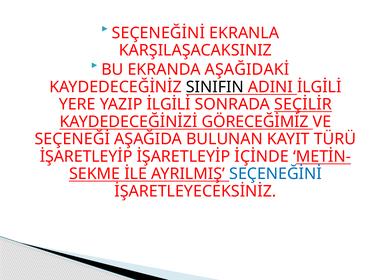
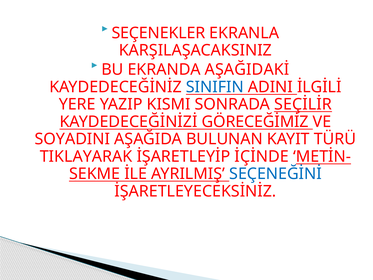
SEÇENEĞİNİ at (158, 33): SEÇENEĞİNİ -> SEÇENEKLER
SINIFIN colour: black -> blue
YAZIP İLGİLİ: İLGİLİ -> KISMI
SEÇENEĞİ: SEÇENEĞİ -> SOYADINI
İŞARETLEYİP at (86, 156): İŞARETLEYİP -> TIKLAYARAK
